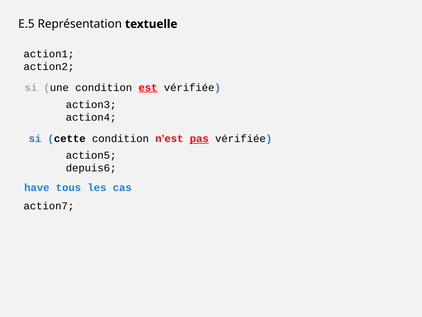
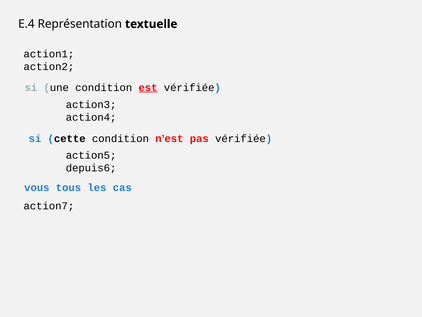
E.5: E.5 -> E.4
pas underline: present -> none
have: have -> vous
